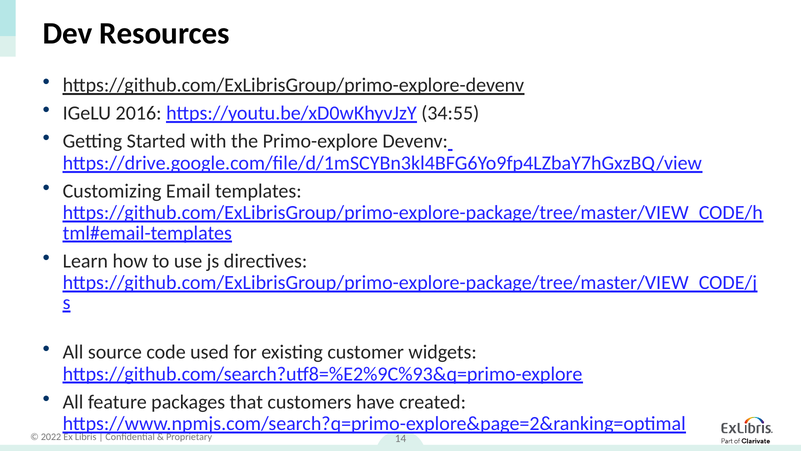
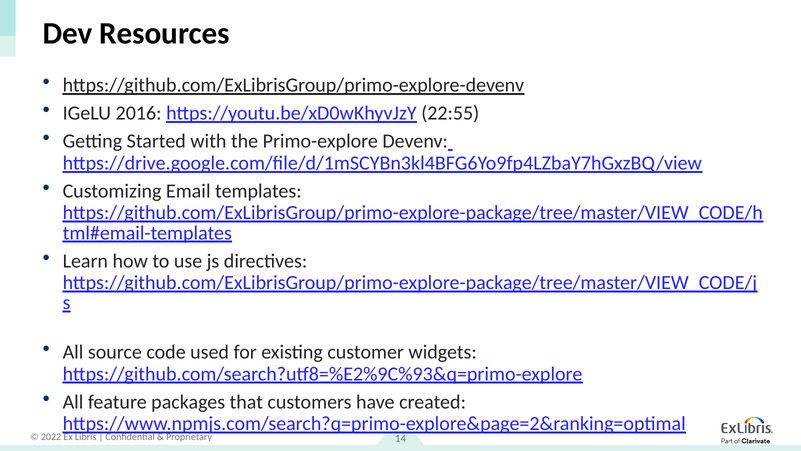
34:55: 34:55 -> 22:55
